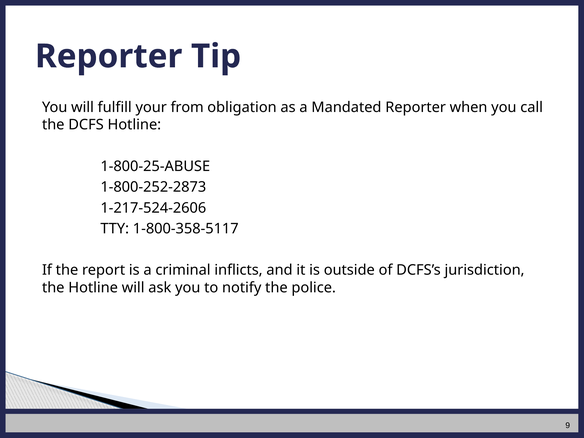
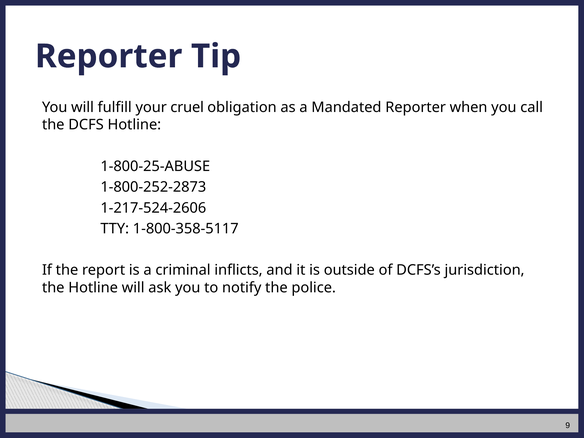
from: from -> cruel
